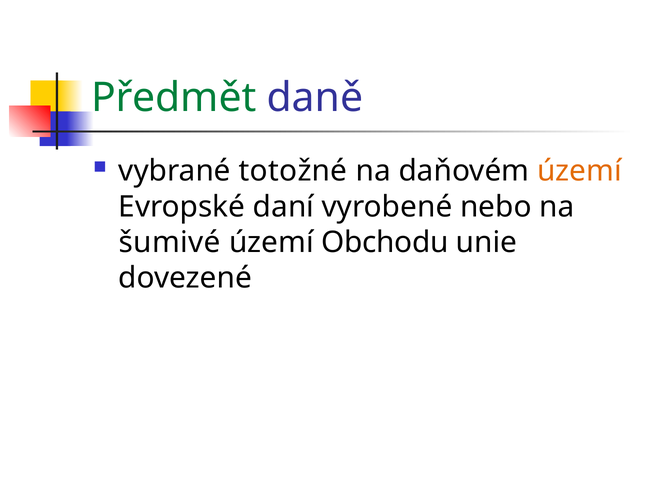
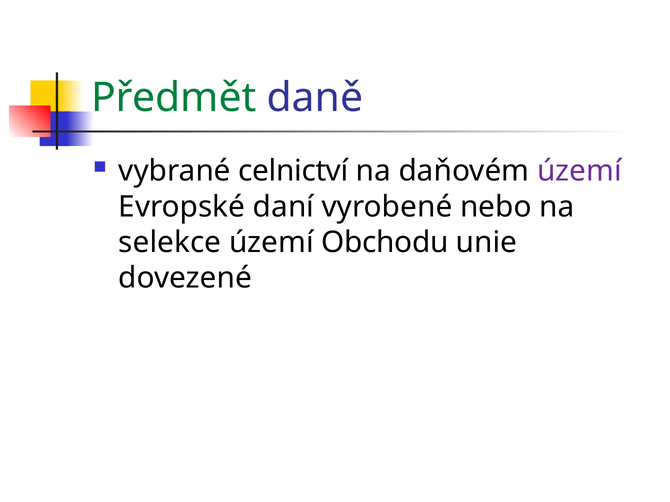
totožné: totožné -> celnictví
území at (579, 171) colour: orange -> purple
šumivé: šumivé -> selekce
